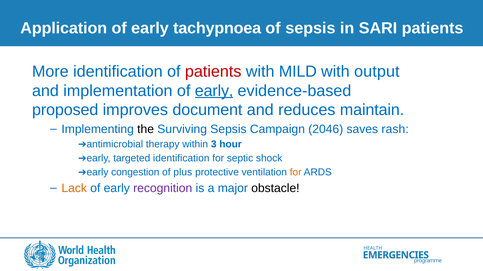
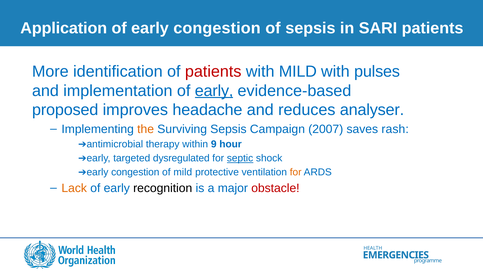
early tachypnoea: tachypnoea -> congestion
output: output -> pulses
document: document -> headache
maintain: maintain -> analyser
the colour: black -> orange
2046: 2046 -> 2007
3: 3 -> 9
targeted identification: identification -> dysregulated
septic underline: none -> present
of plus: plus -> mild
recognition colour: purple -> black
obstacle colour: black -> red
